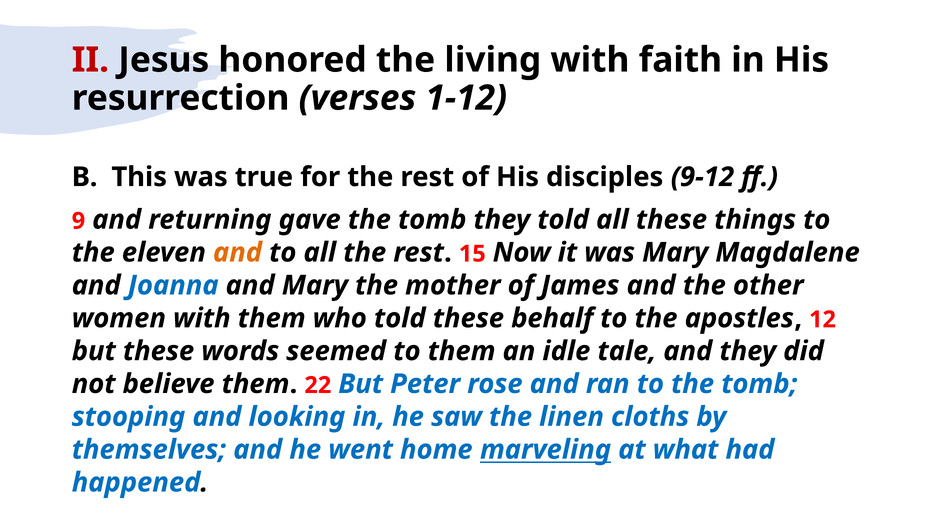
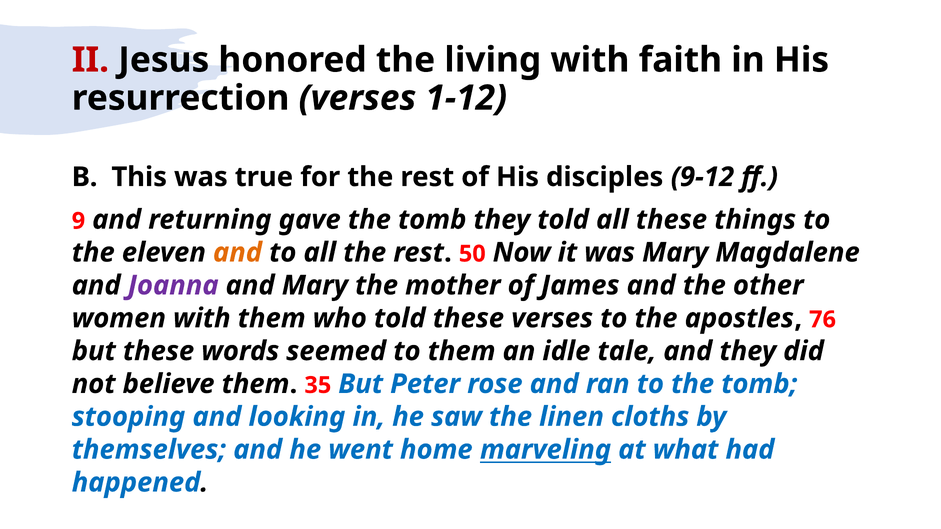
15: 15 -> 50
Joanna colour: blue -> purple
these behalf: behalf -> verses
12: 12 -> 76
22: 22 -> 35
